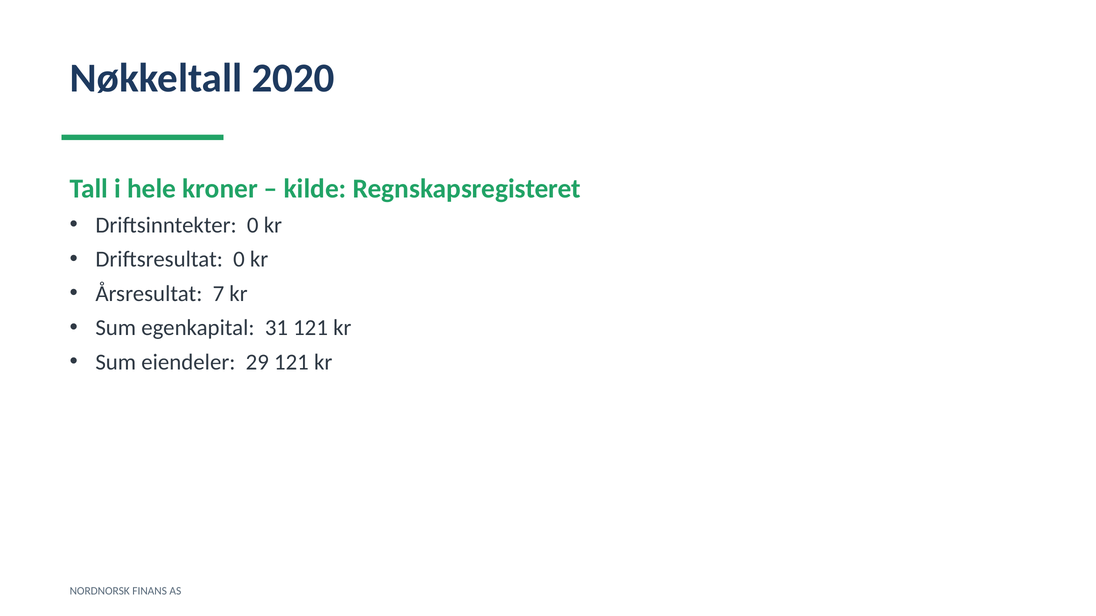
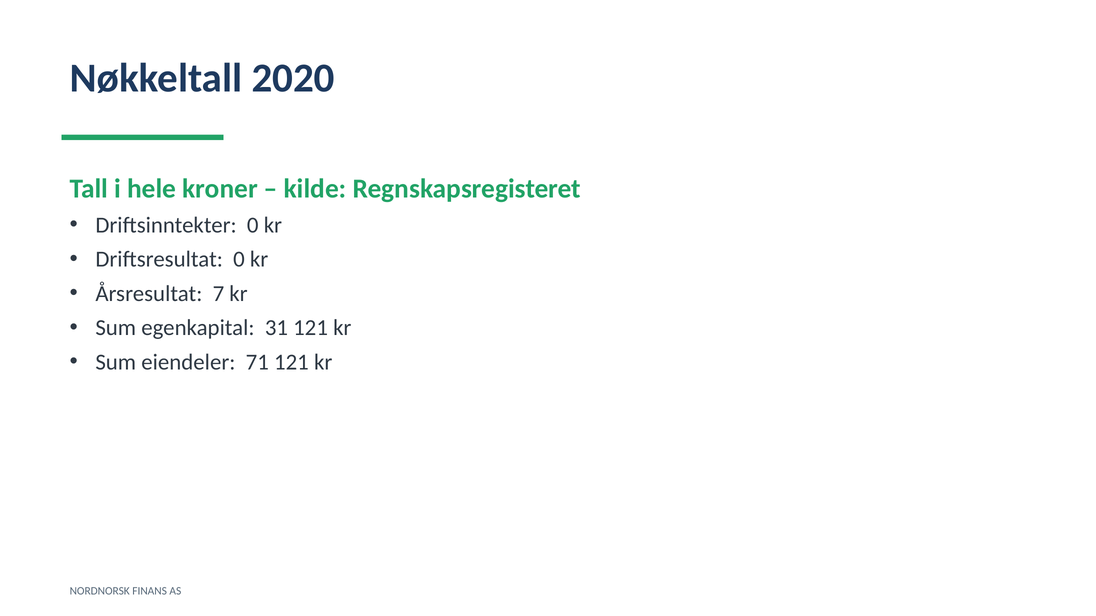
29: 29 -> 71
